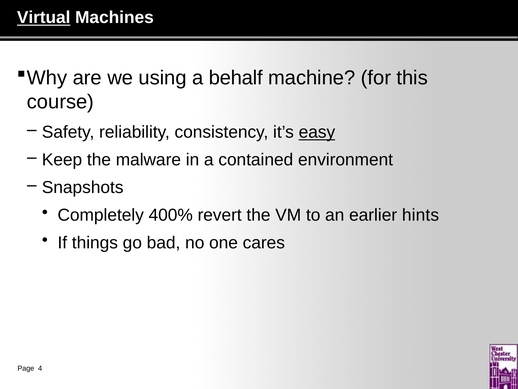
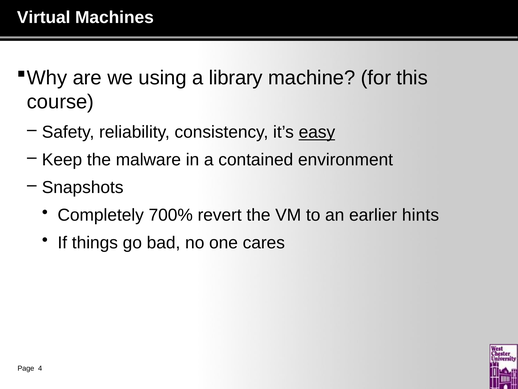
Virtual underline: present -> none
behalf: behalf -> library
400%: 400% -> 700%
